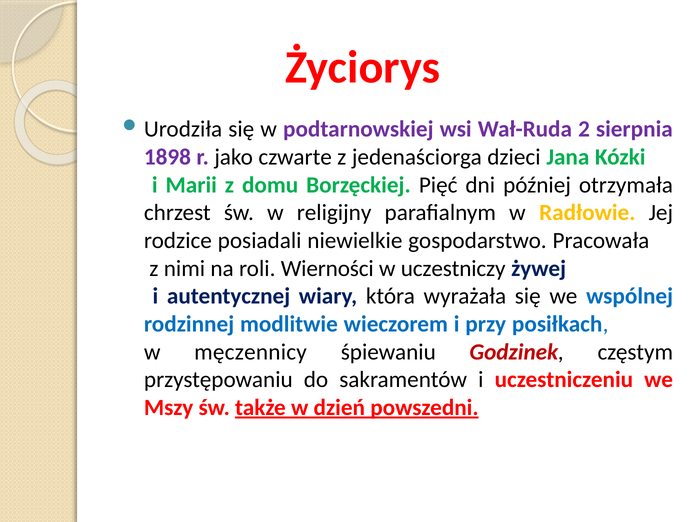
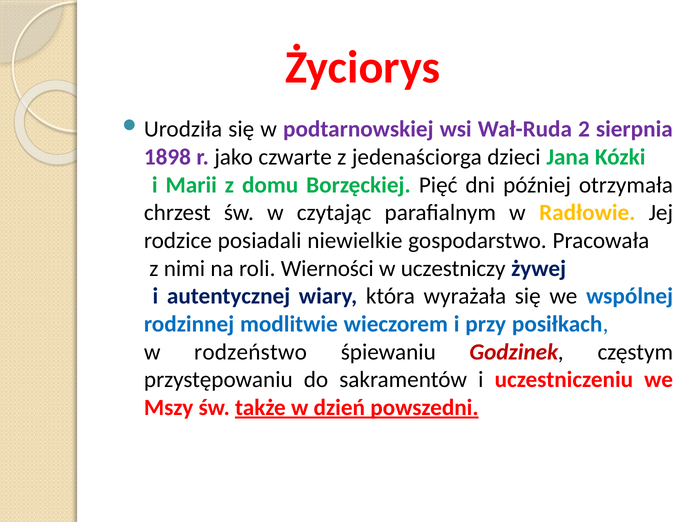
religijny: religijny -> czytając
męczennicy: męczennicy -> rodzeństwo
